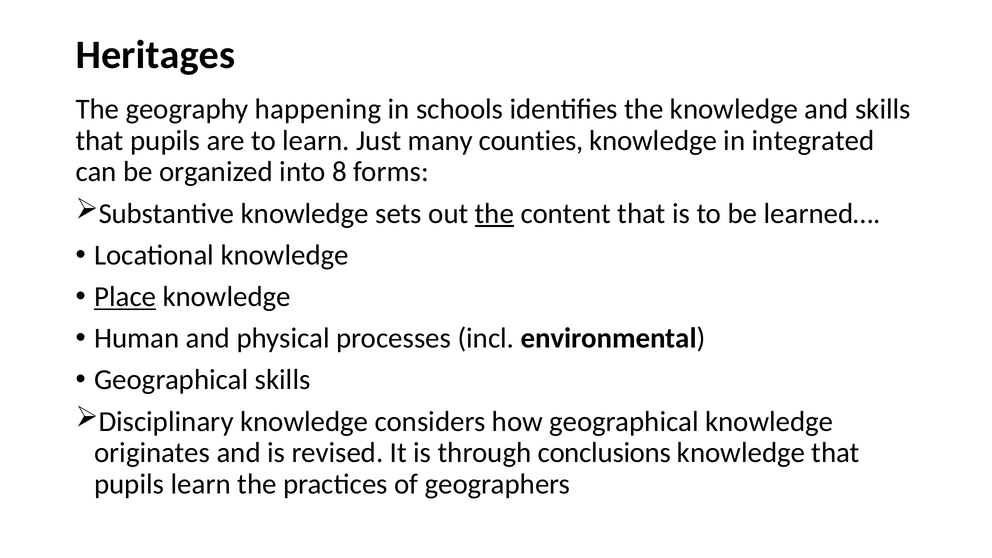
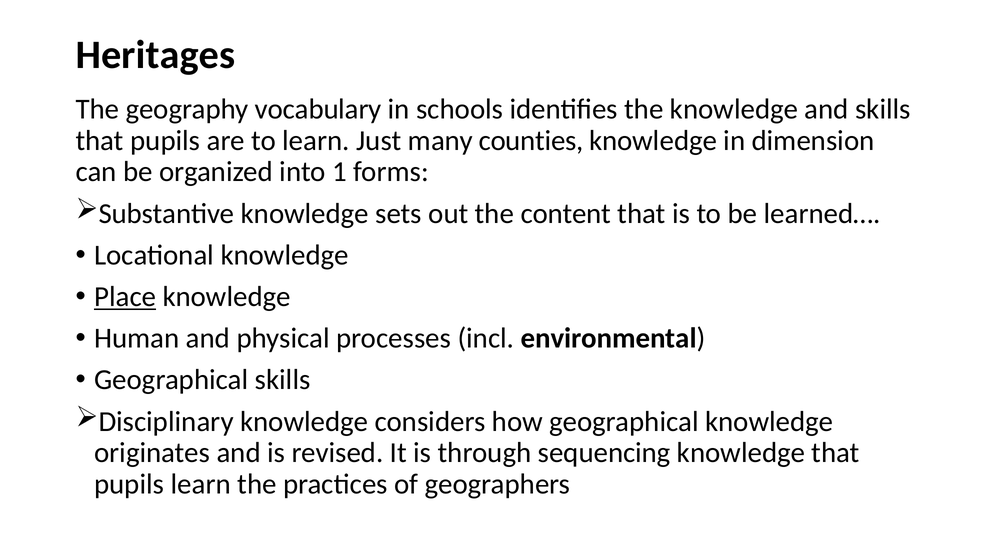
happening: happening -> vocabulary
integrated: integrated -> dimension
8: 8 -> 1
the at (494, 214) underline: present -> none
conclusions: conclusions -> sequencing
